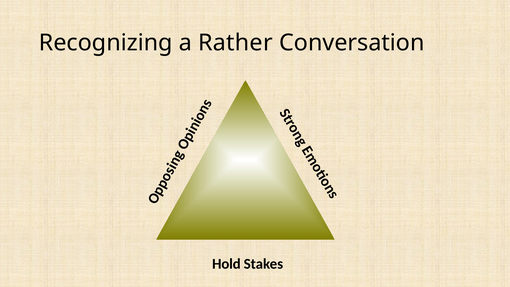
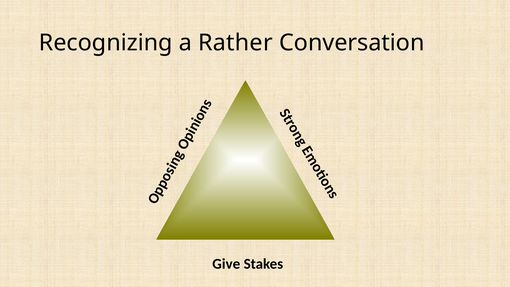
Hold: Hold -> Give
